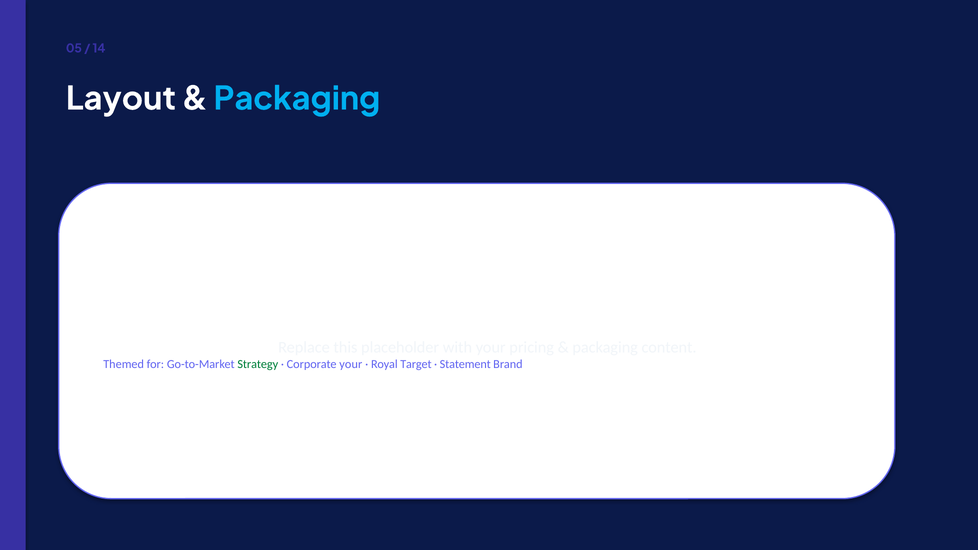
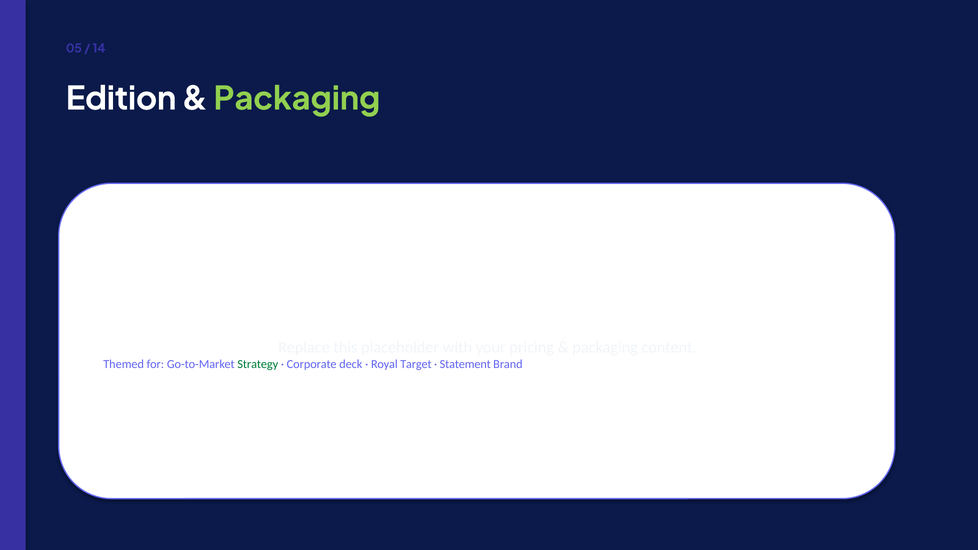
Layout: Layout -> Edition
Packaging at (297, 99) colour: light blue -> light green
Corporate your: your -> deck
